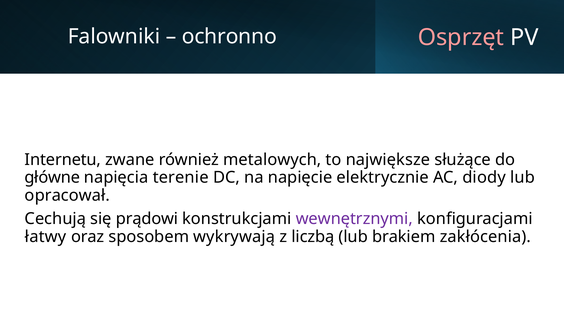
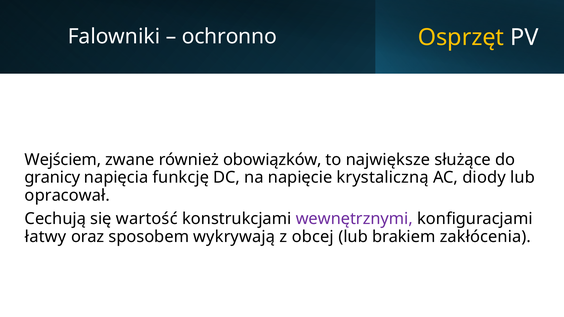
Osprzęt colour: pink -> yellow
Internetu: Internetu -> Wejściem
metalowych: metalowych -> obowiązków
główne: główne -> granicy
terenie: terenie -> funkcję
elektrycznie: elektrycznie -> krystaliczną
prądowi: prądowi -> wartość
liczbą: liczbą -> obcej
